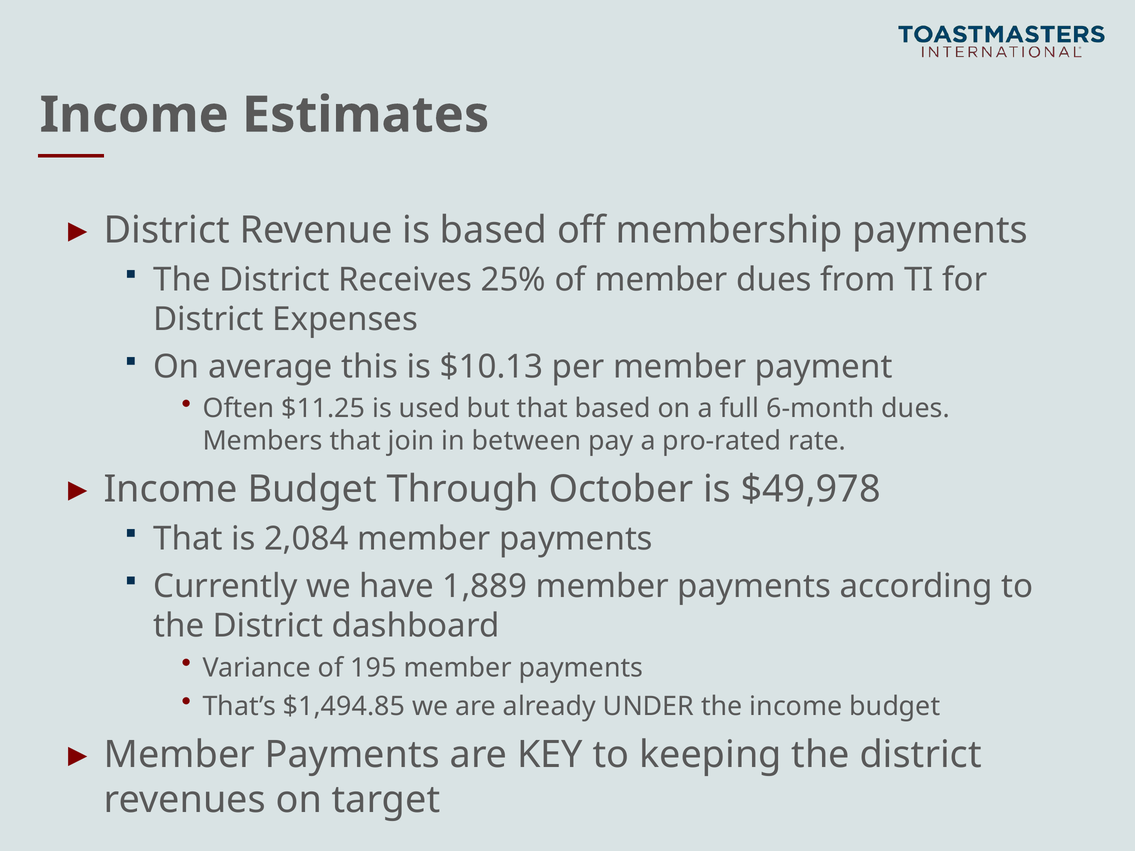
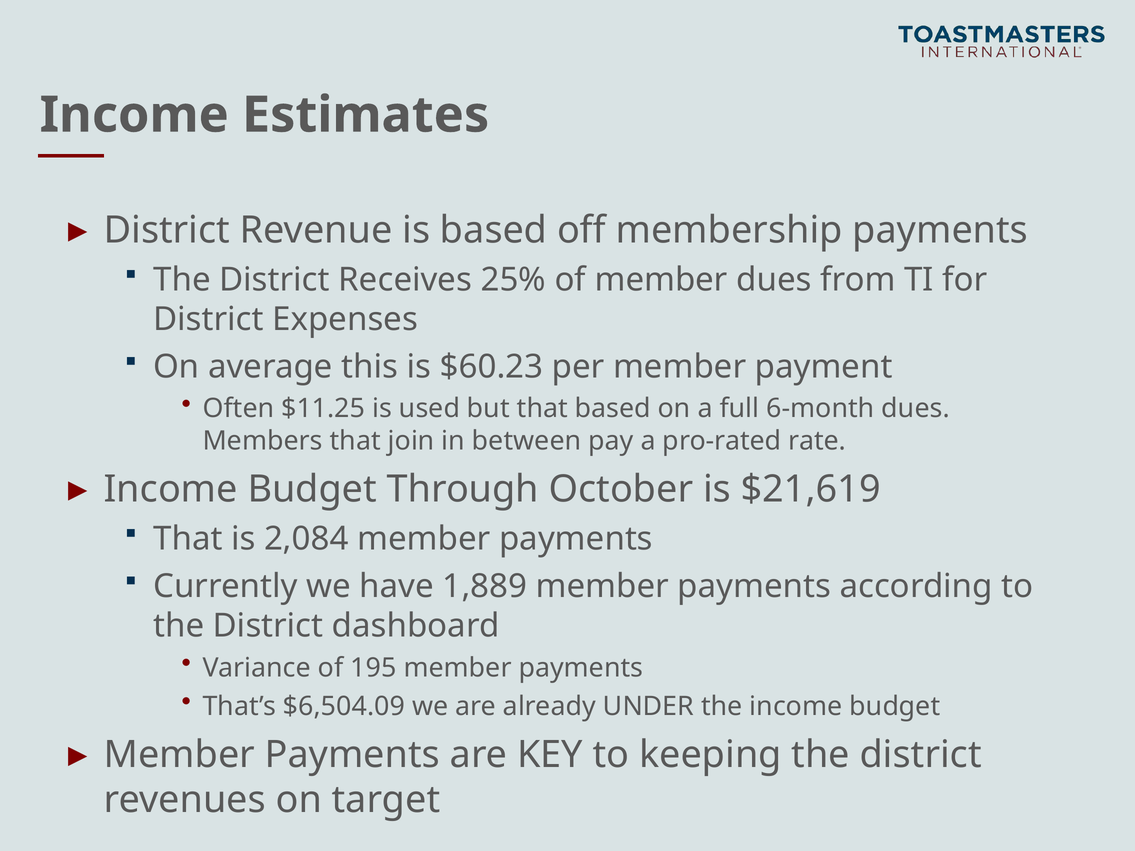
$10.13: $10.13 -> $60.23
$49,978: $49,978 -> $21,619
$1,494.85: $1,494.85 -> $6,504.09
